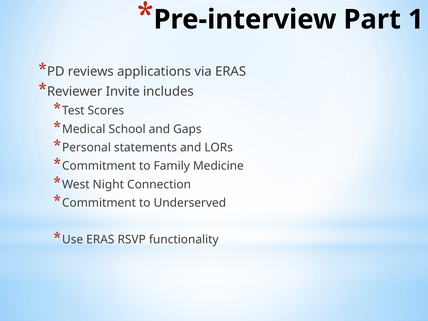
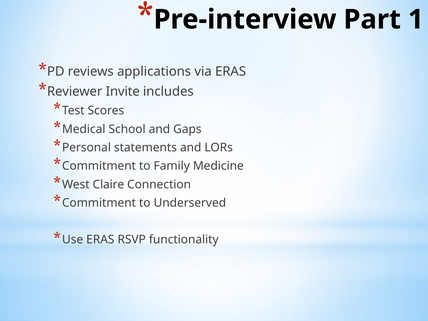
Night: Night -> Claire
